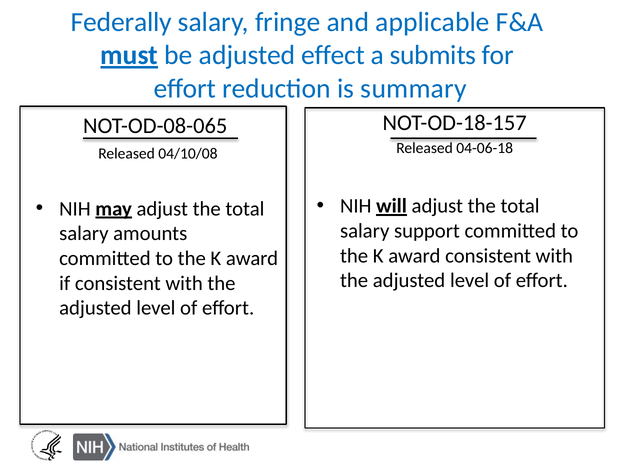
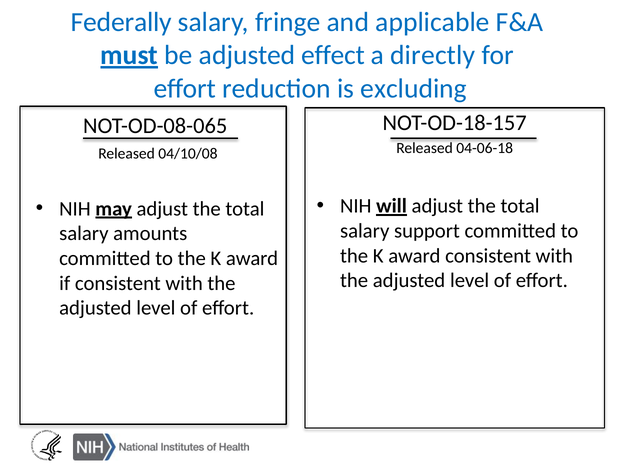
submits: submits -> directly
summary: summary -> excluding
